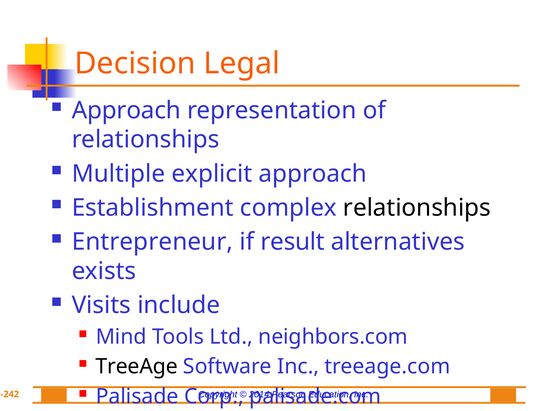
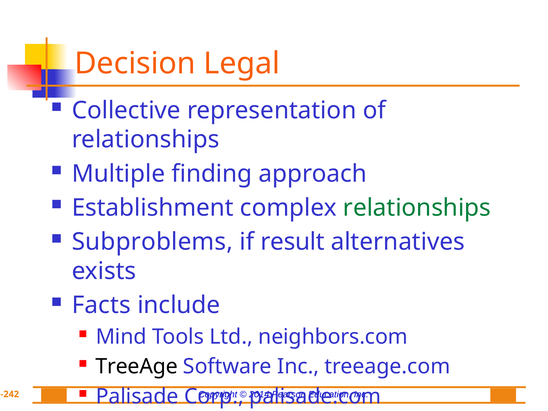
Approach at (126, 110): Approach -> Collective
explicit: explicit -> finding
relationships at (417, 208) colour: black -> green
Entrepreneur: Entrepreneur -> Subproblems
Visits: Visits -> Facts
